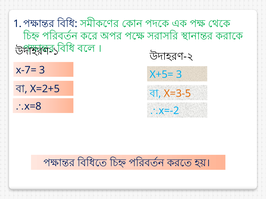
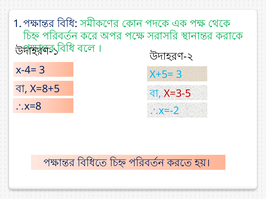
x-7=: x-7= -> x-4=
X=2+5: X=2+5 -> X=8+5
X=3-5 colour: orange -> red
